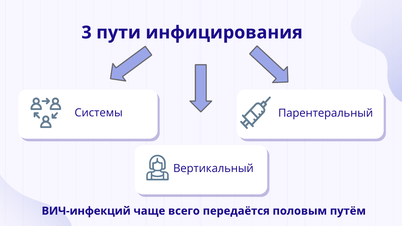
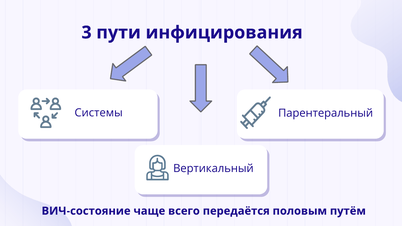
ВИЧ-инфекций: ВИЧ-инфекций -> ВИЧ-состояние
